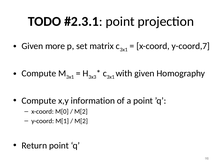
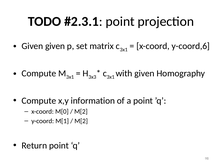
Given more: more -> given
y-coord,7: y-coord,7 -> y-coord,6
